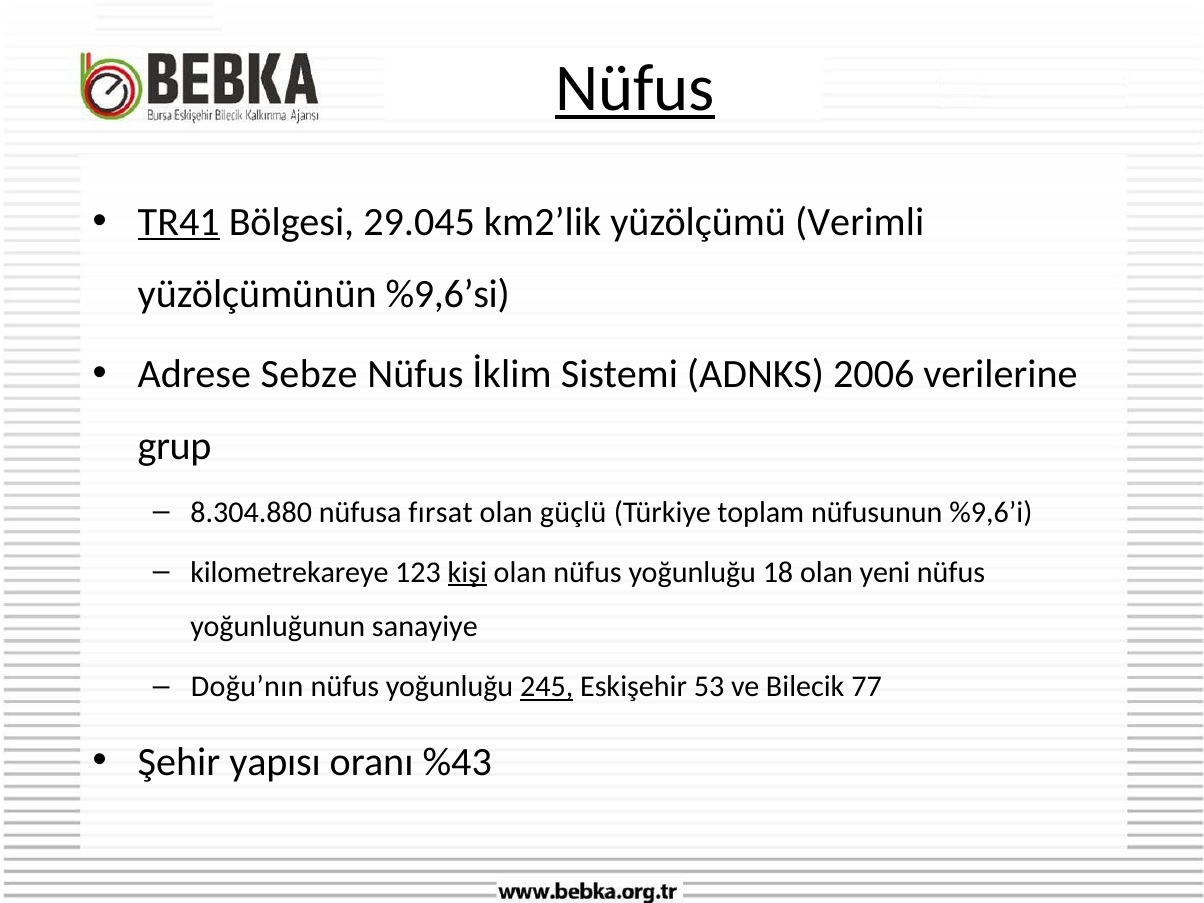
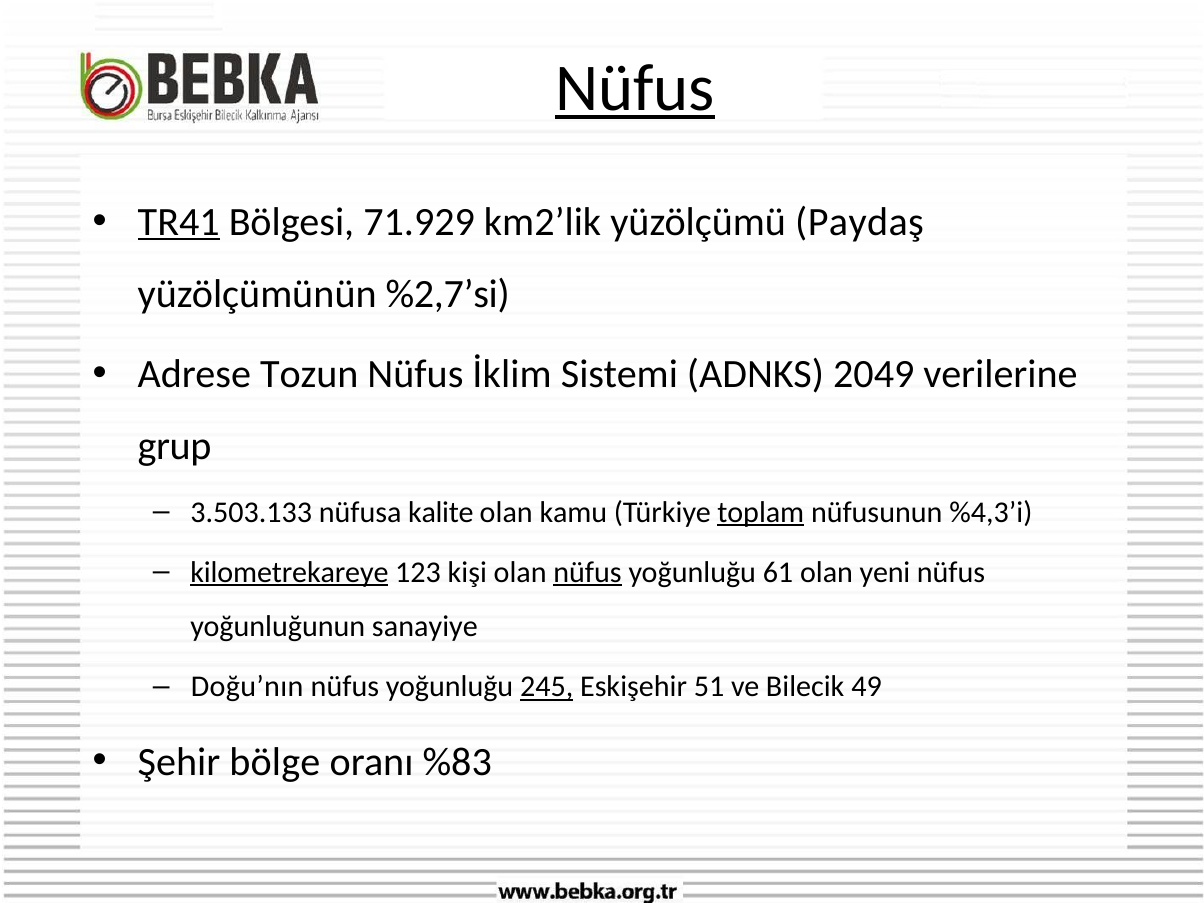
29.045: 29.045 -> 71.929
Verimli: Verimli -> Paydaş
%9,6’si: %9,6’si -> %2,7’si
Sebze: Sebze -> Tozun
2006: 2006 -> 2049
8.304.880: 8.304.880 -> 3.503.133
fırsat: fırsat -> kalite
güçlü: güçlü -> kamu
toplam underline: none -> present
%9,6’i: %9,6’i -> %4,3’i
kilometrekareye underline: none -> present
kişi underline: present -> none
nüfus at (588, 572) underline: none -> present
18: 18 -> 61
53: 53 -> 51
77: 77 -> 49
yapısı: yapısı -> bölge
%43: %43 -> %83
